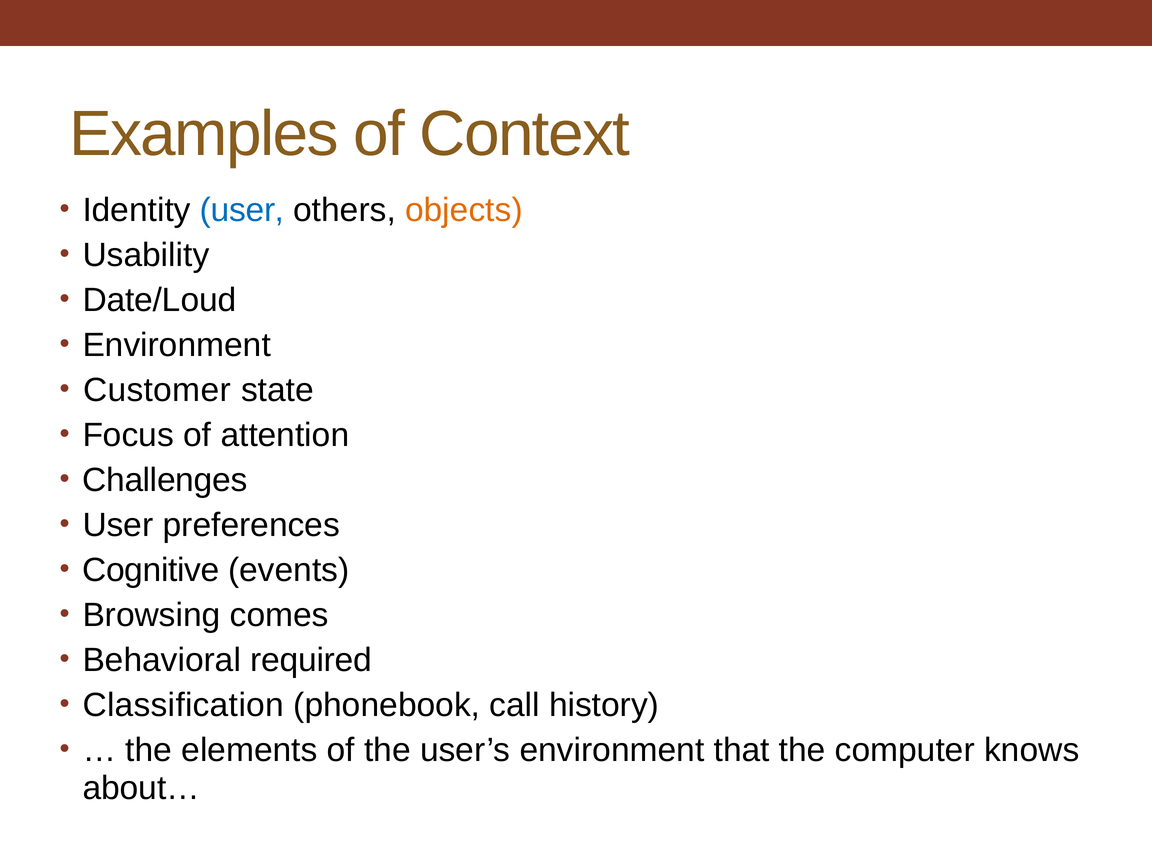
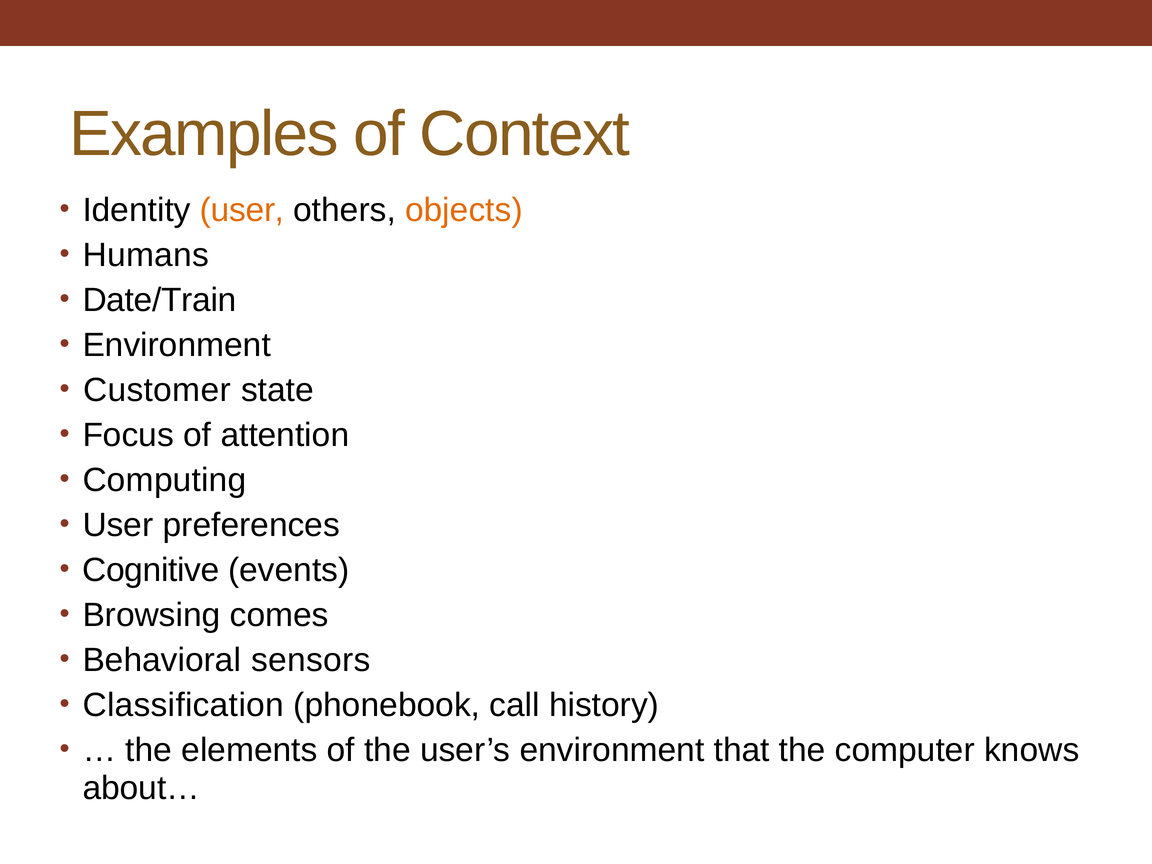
user at (242, 210) colour: blue -> orange
Usability: Usability -> Humans
Date/Loud: Date/Loud -> Date/Train
Challenges: Challenges -> Computing
required: required -> sensors
